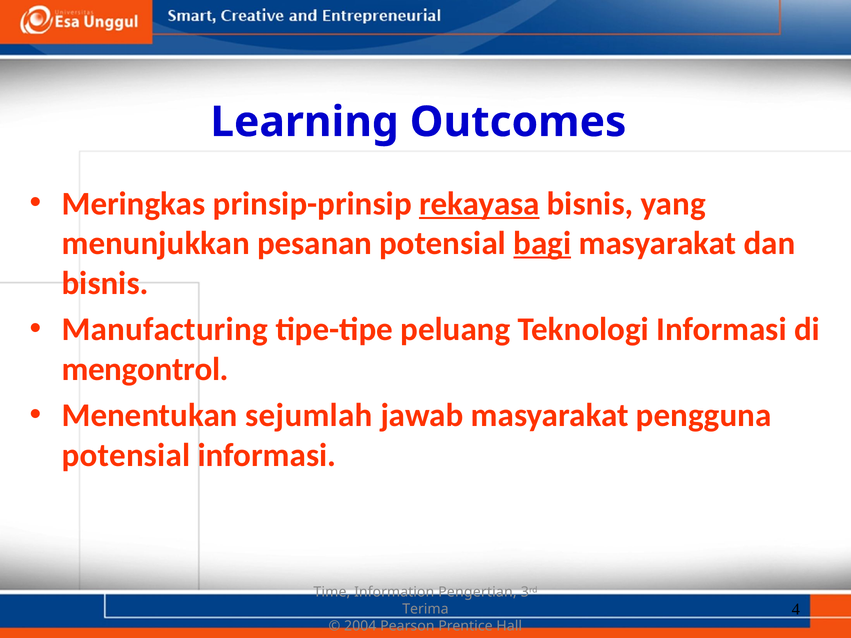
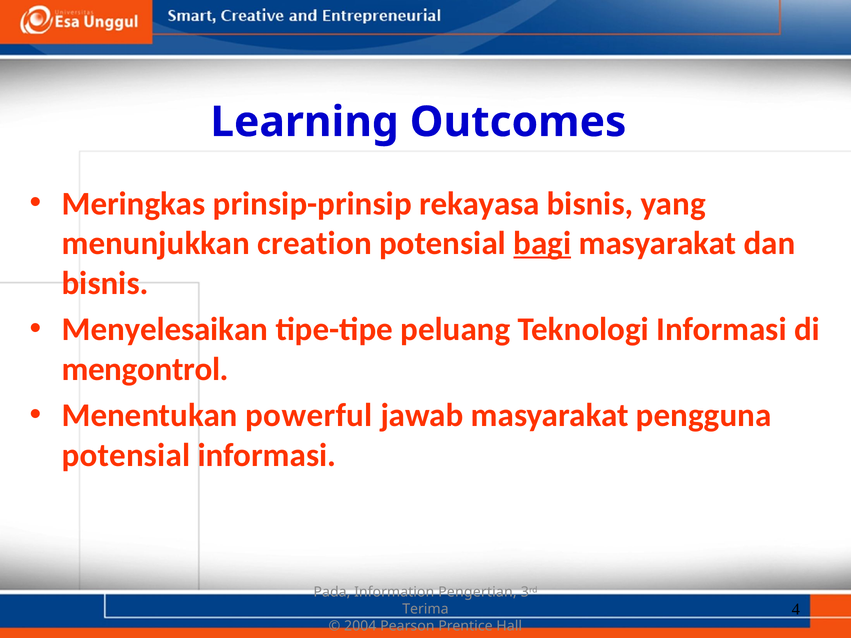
rekayasa underline: present -> none
pesanan: pesanan -> creation
Manufacturing: Manufacturing -> Menyelesaikan
sejumlah: sejumlah -> powerful
Time: Time -> Pada
